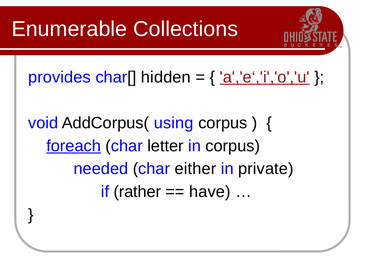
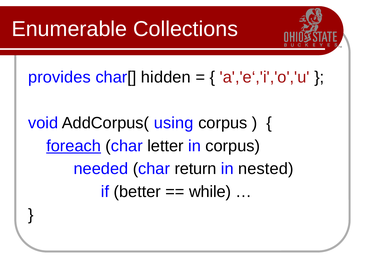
a','e‘,'i','o','u underline: present -> none
either: either -> return
private: private -> nested
rather: rather -> better
have: have -> while
